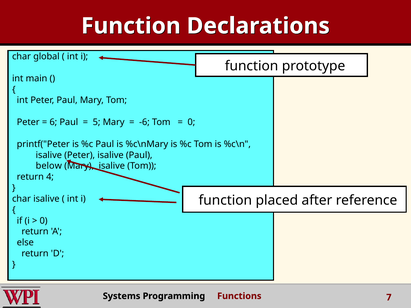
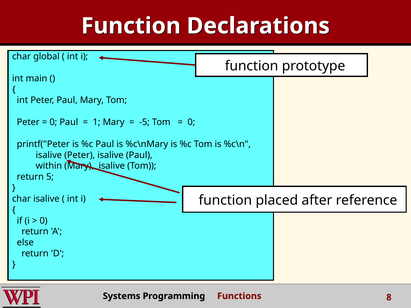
6 at (53, 122): 6 -> 0
5: 5 -> 1
-6: -6 -> -5
below: below -> within
4: 4 -> 5
7: 7 -> 8
